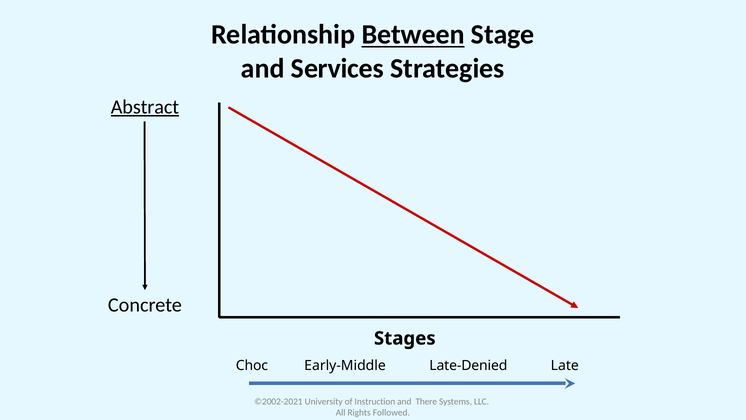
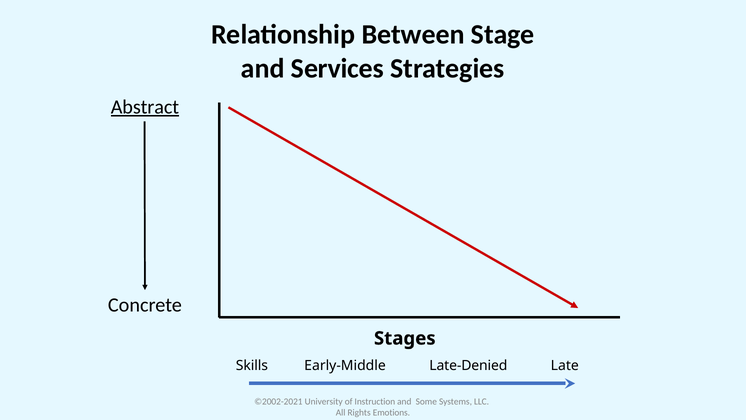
Between underline: present -> none
Choc: Choc -> Skills
There: There -> Some
Followed: Followed -> Emotions
